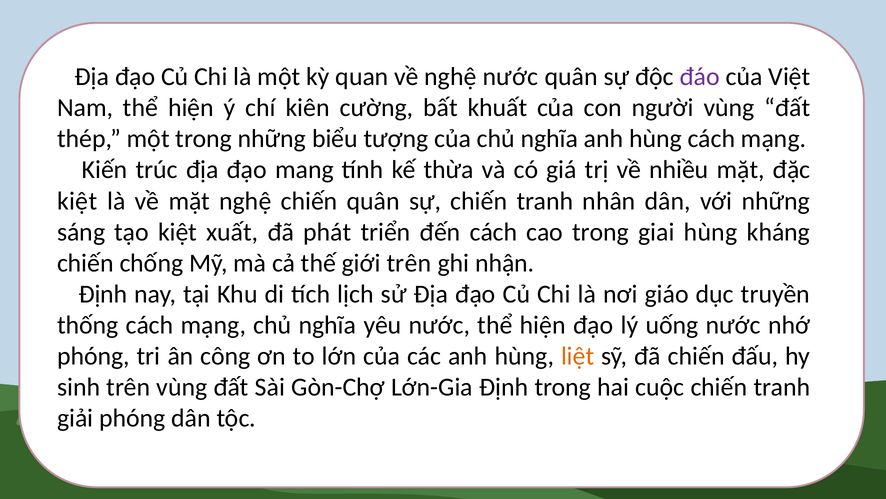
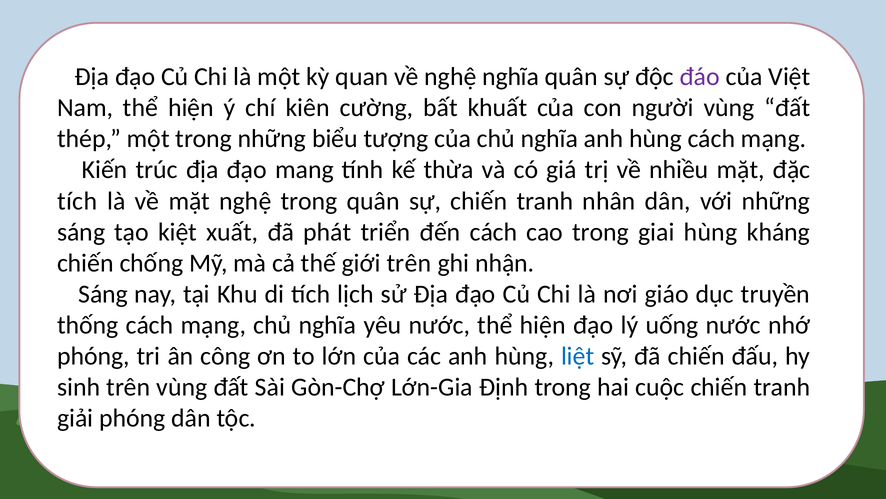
nghệ nước: nước -> nghĩa
kiệt at (77, 201): kiệt -> tích
nghệ chiến: chiến -> trong
Định at (103, 294): Định -> Sáng
liệt colour: orange -> blue
